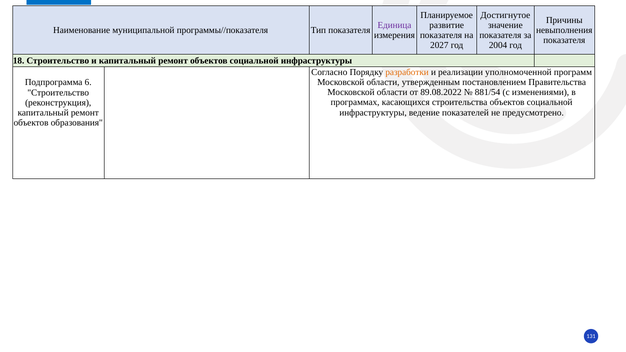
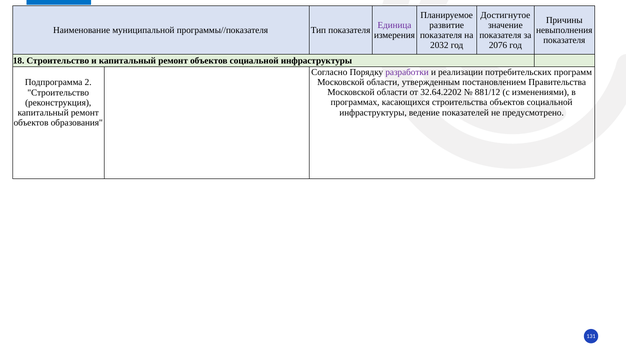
2027: 2027 -> 2032
2004: 2004 -> 2076
разработки colour: orange -> purple
уполномоченной: уполномоченной -> потребительских
6: 6 -> 2
89.08.2022: 89.08.2022 -> 32.64.2202
881/54: 881/54 -> 881/12
